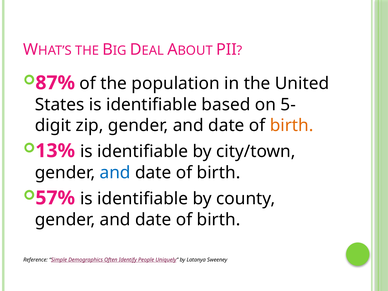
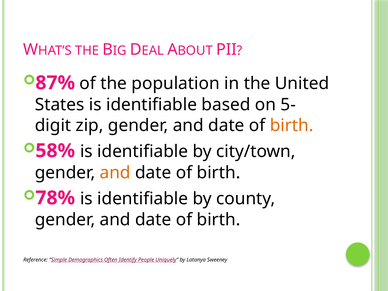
13%: 13% -> 58%
and at (115, 173) colour: blue -> orange
57%: 57% -> 78%
